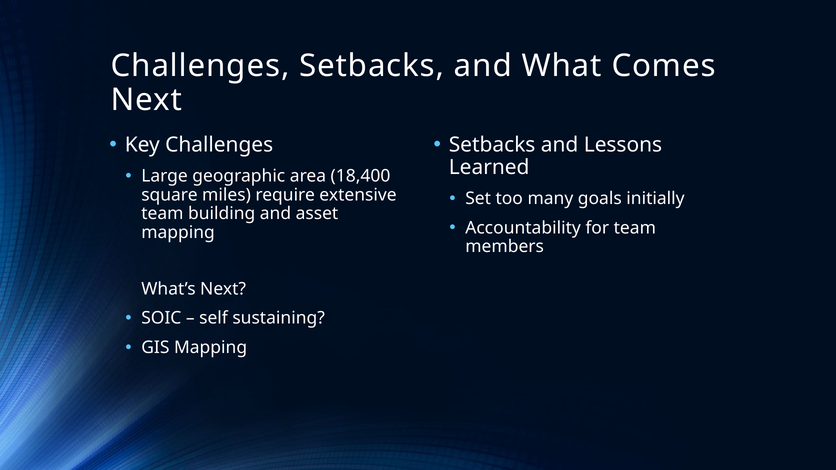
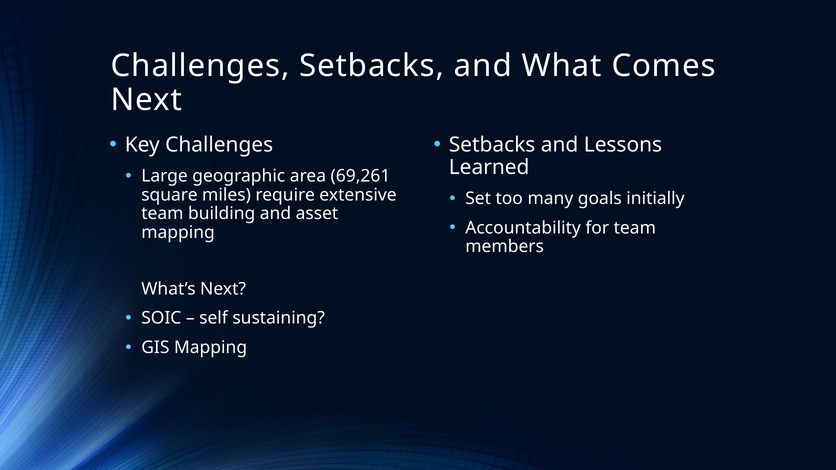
18,400: 18,400 -> 69,261
